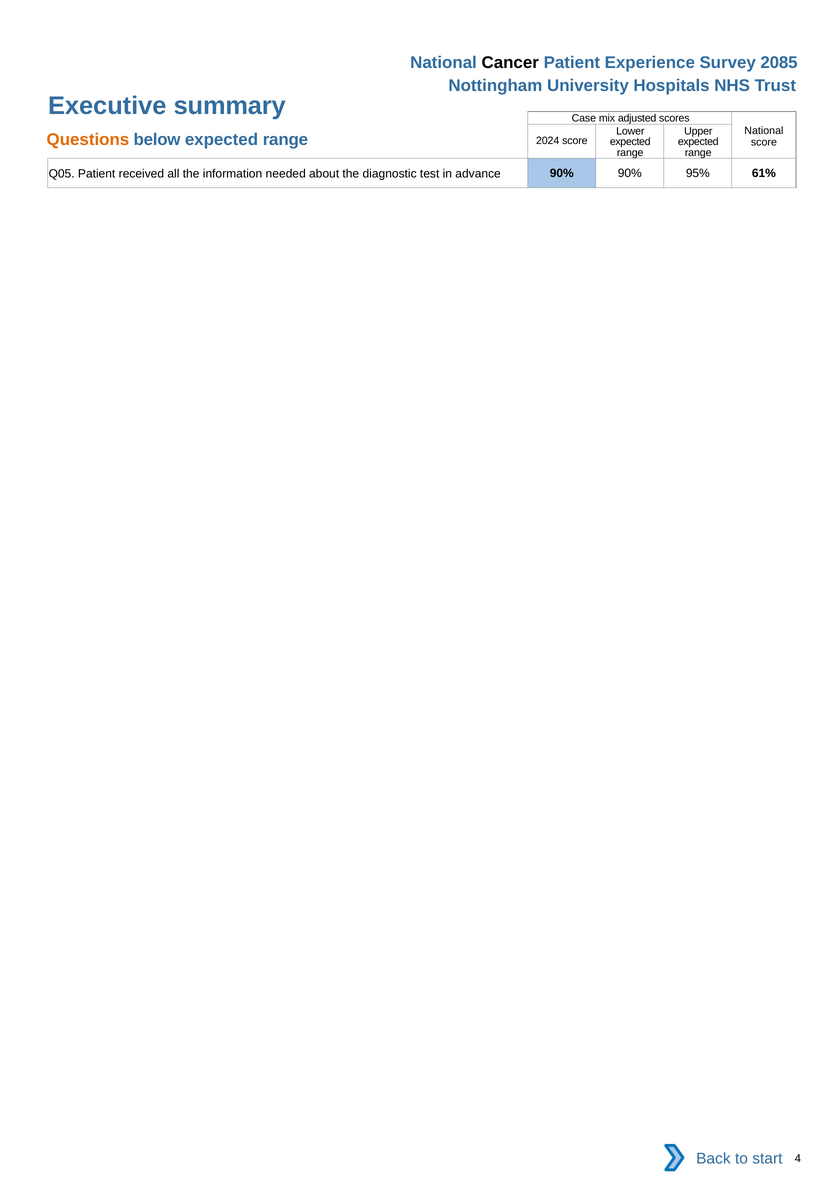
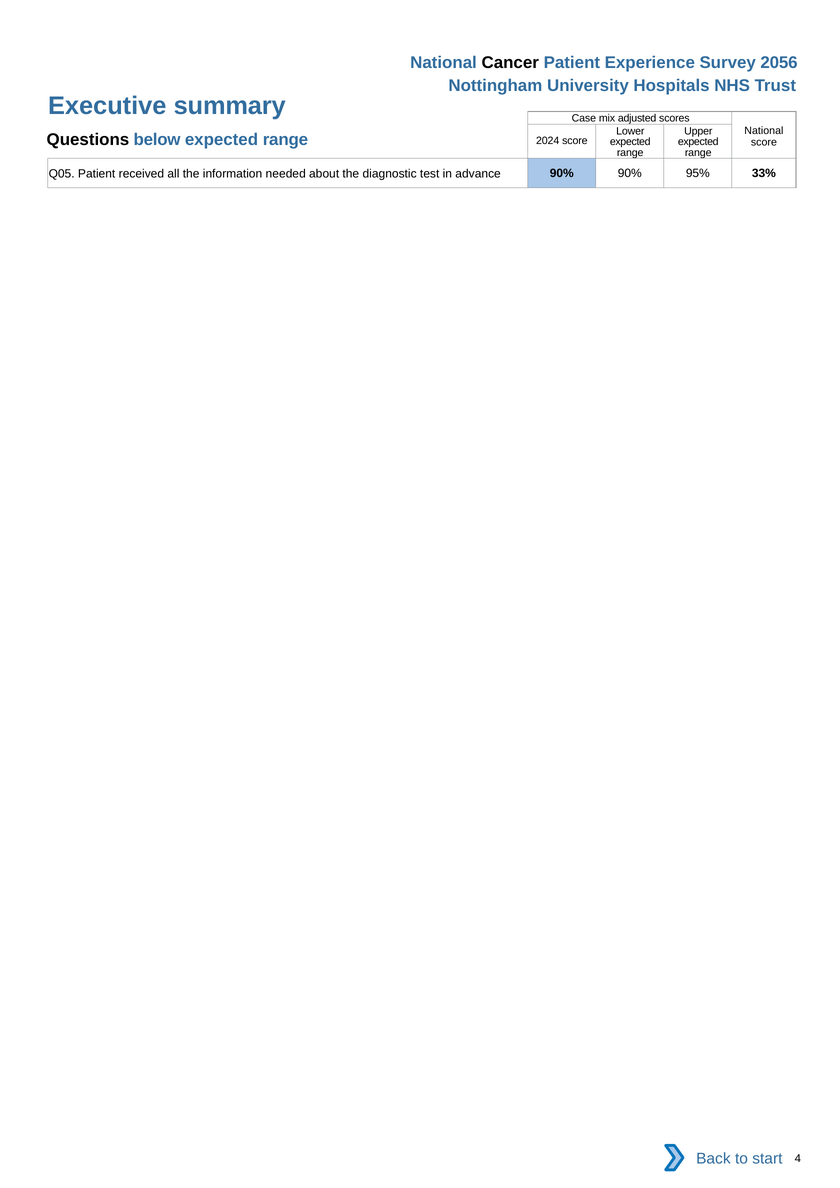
2085: 2085 -> 2056
Questions colour: orange -> black
61%: 61% -> 33%
